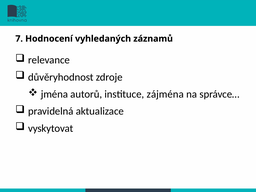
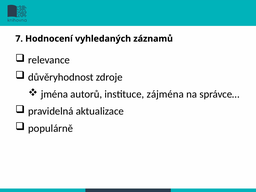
vyskytovat: vyskytovat -> populárně
